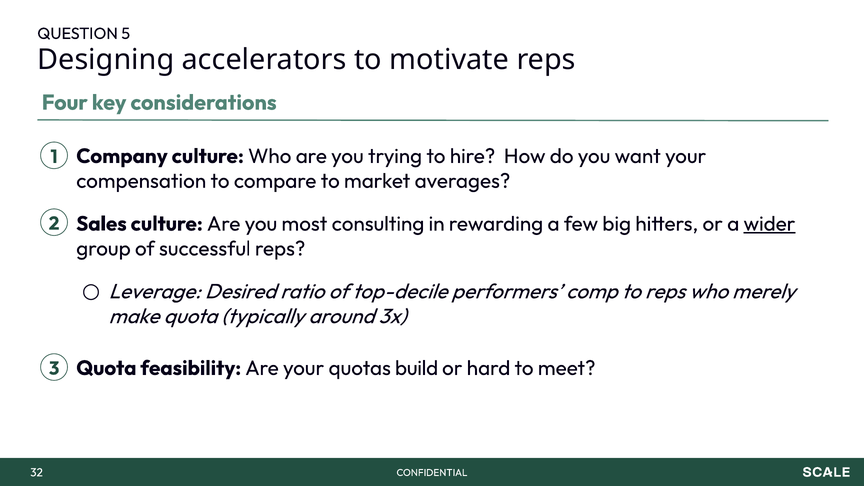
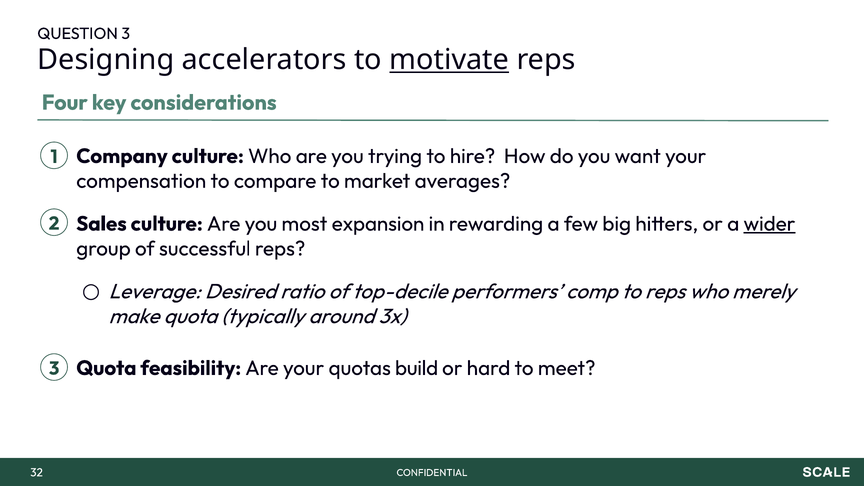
QUESTION 5: 5 -> 3
motivate underline: none -> present
consulting: consulting -> expansion
